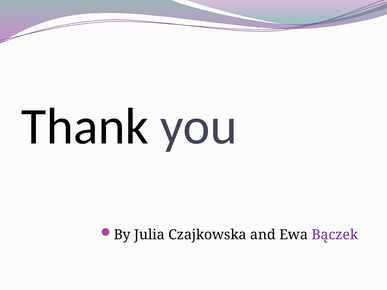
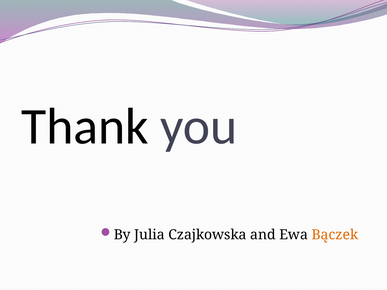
Bączek colour: purple -> orange
